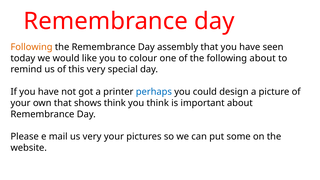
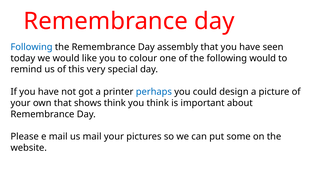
Following at (32, 47) colour: orange -> blue
following about: about -> would
us very: very -> mail
